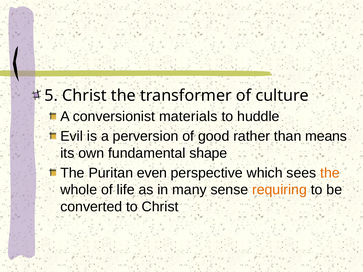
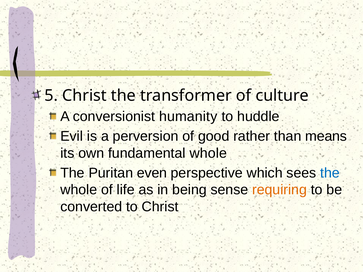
materials: materials -> humanity
fundamental shape: shape -> whole
the at (330, 173) colour: orange -> blue
many: many -> being
